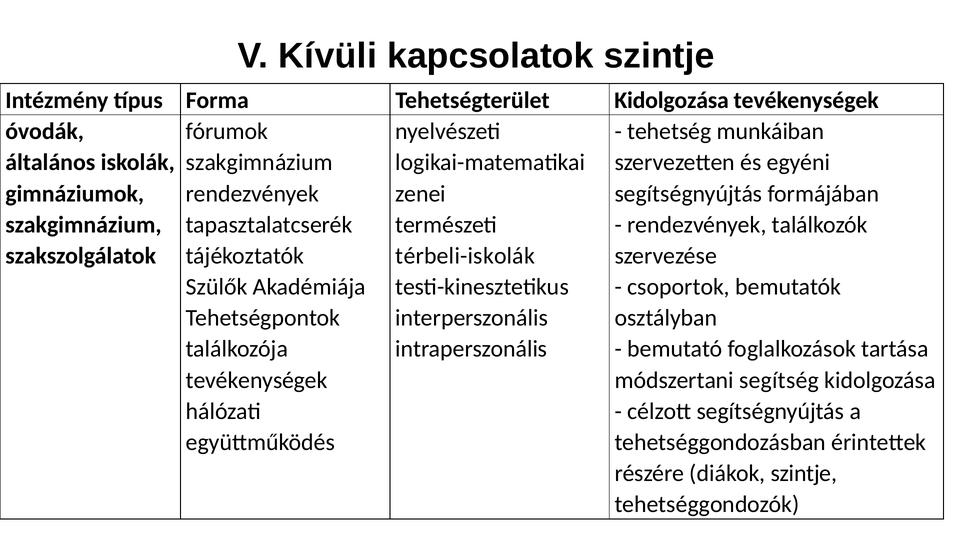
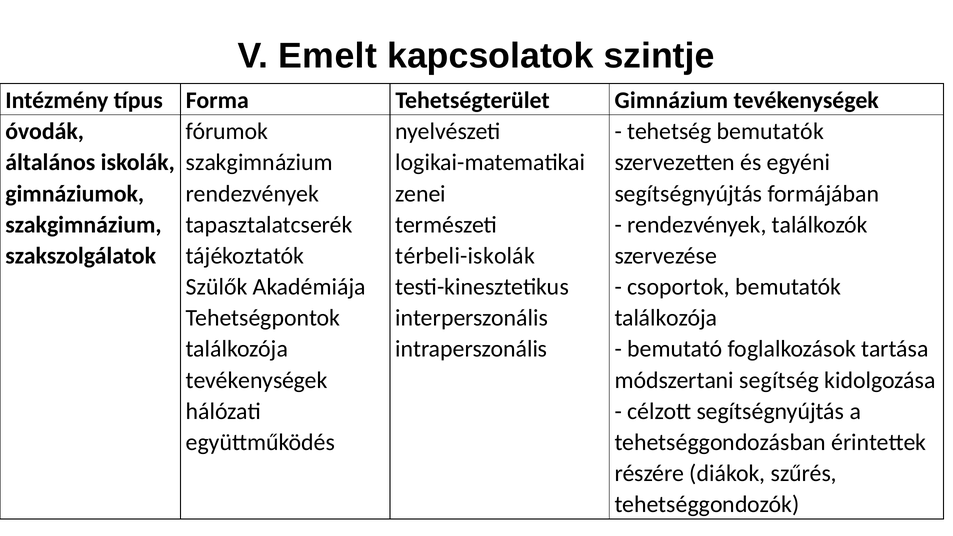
Kívüli: Kívüli -> Emelt
Tehetségterület Kidolgozása: Kidolgozása -> Gimnázium
tehetség munkáiban: munkáiban -> bemutatók
osztályban at (666, 318): osztályban -> találkozója
diákok szintje: szintje -> szűrés
